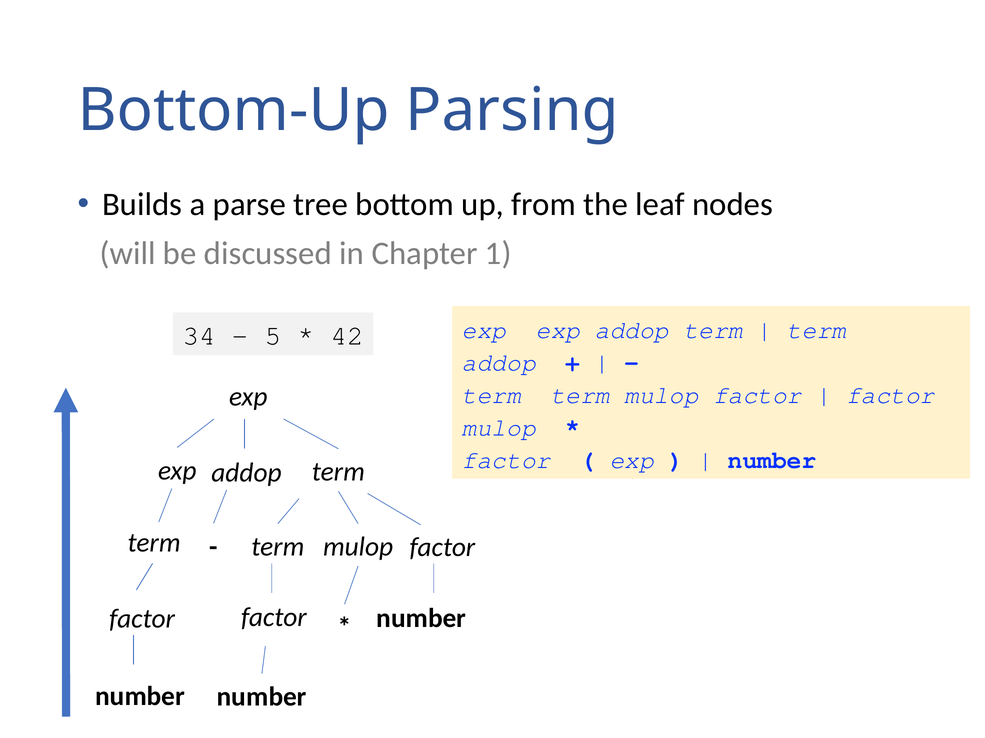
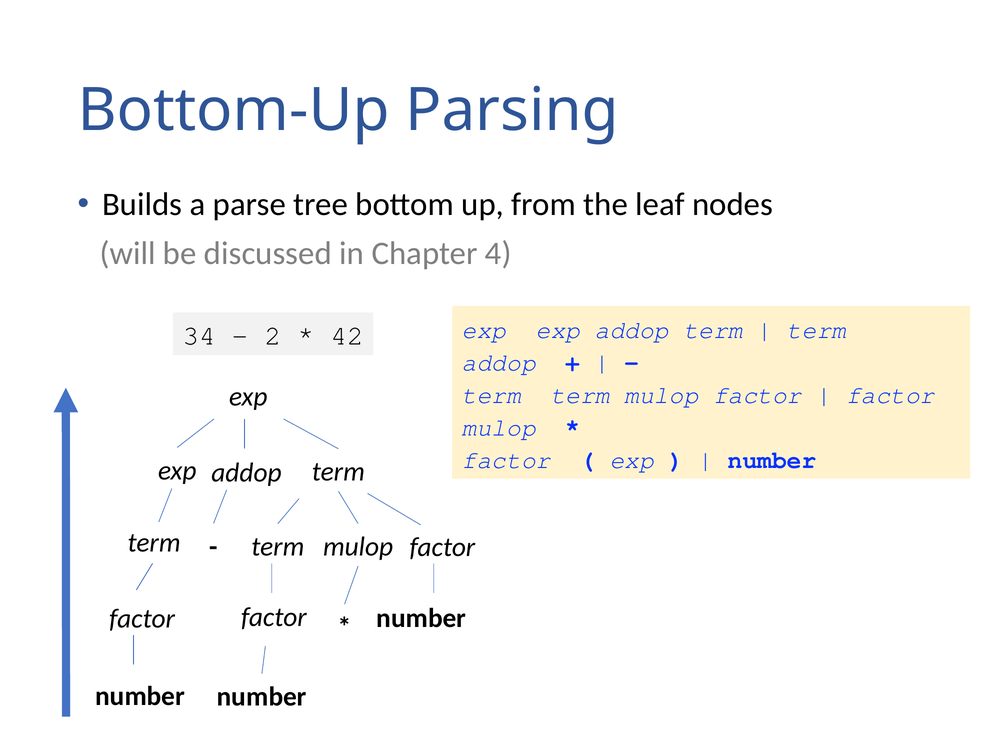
1: 1 -> 4
5: 5 -> 2
